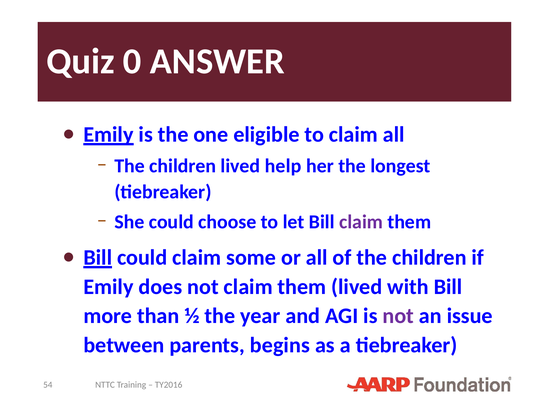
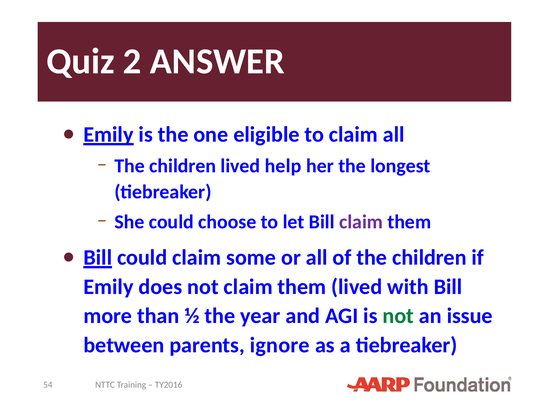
0: 0 -> 2
not at (398, 316) colour: purple -> green
begins: begins -> ignore
